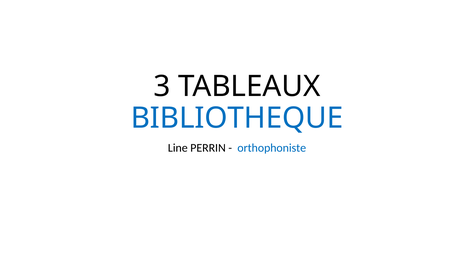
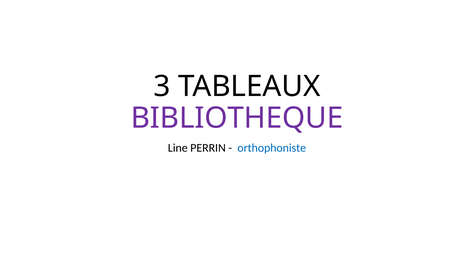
BIBLIOTHEQUE colour: blue -> purple
